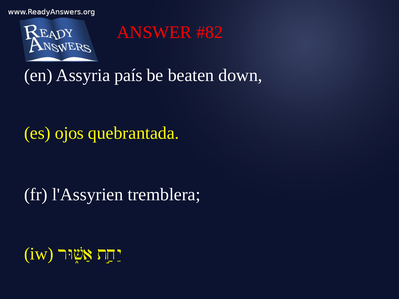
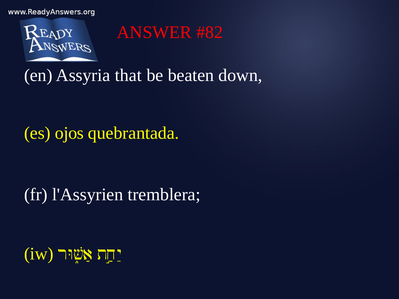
país: país -> that
